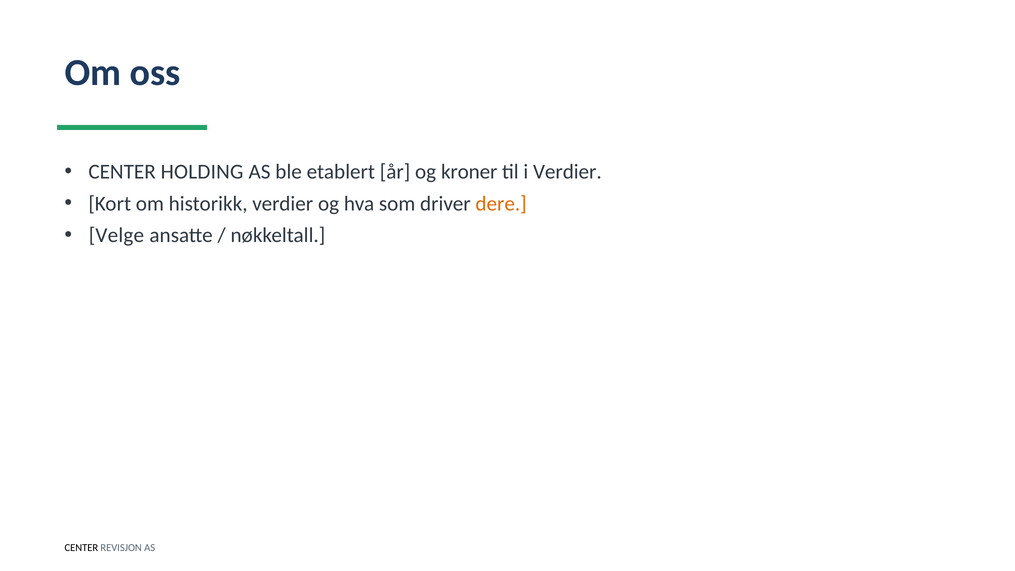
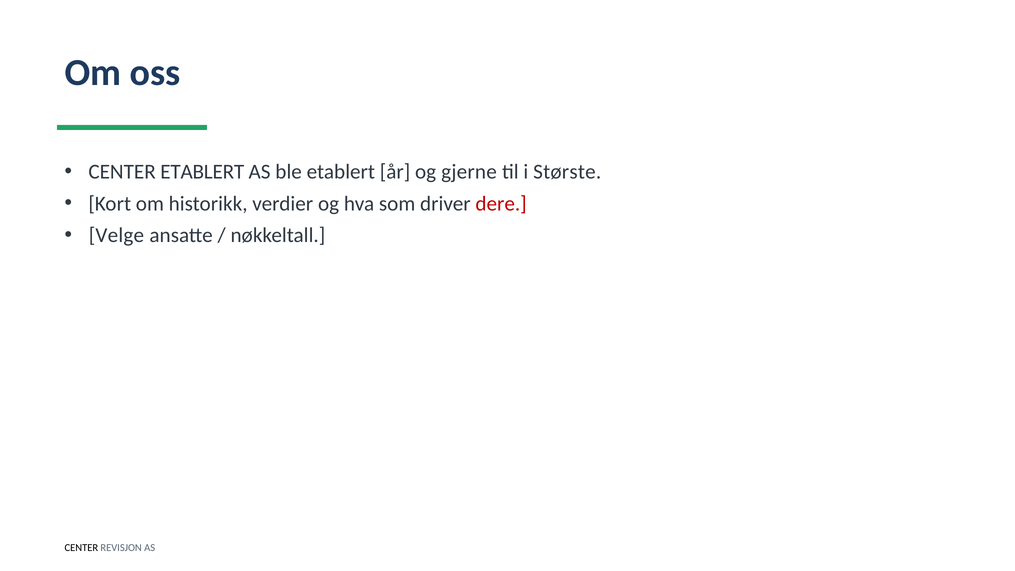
CENTER HOLDING: HOLDING -> ETABLERT
kroner: kroner -> gjerne
i Verdier: Verdier -> Største
dere colour: orange -> red
